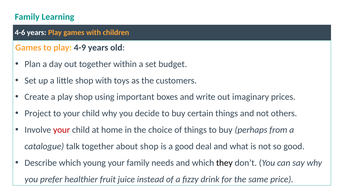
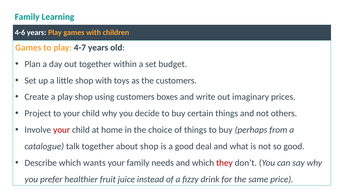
4-9: 4-9 -> 4-7
using important: important -> customers
young: young -> wants
they colour: black -> red
